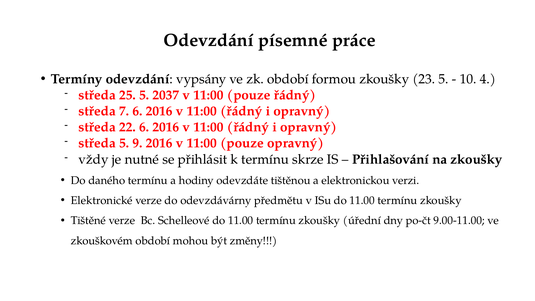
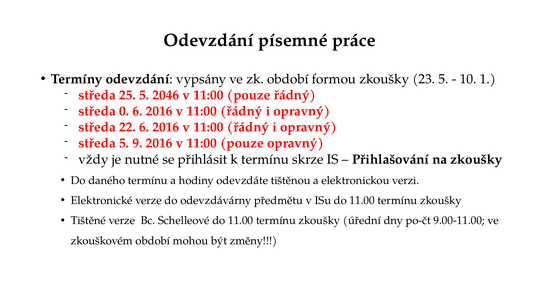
4: 4 -> 1
2037: 2037 -> 2046
7: 7 -> 0
